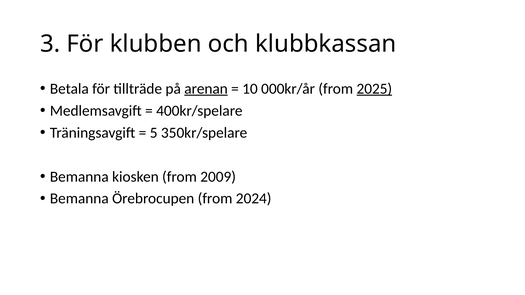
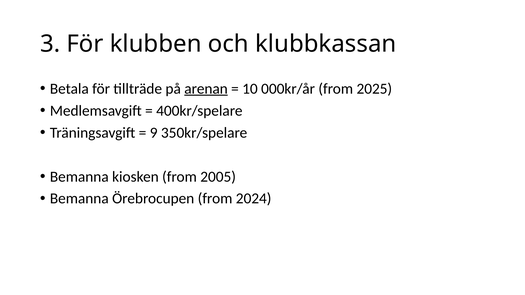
2025 underline: present -> none
5: 5 -> 9
2009: 2009 -> 2005
